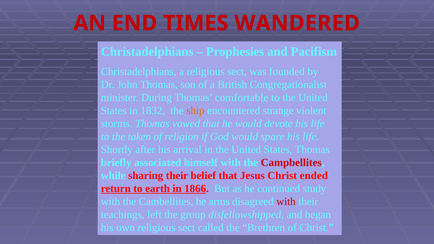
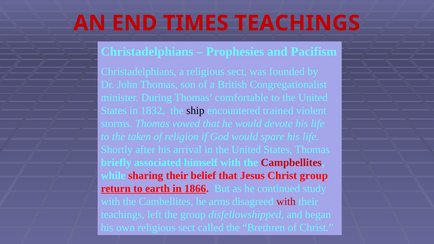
TIMES WANDERED: WANDERED -> TEACHINGS
ship colour: orange -> black
strange: strange -> trained
Christ ended: ended -> group
